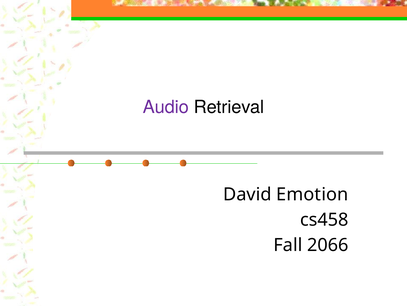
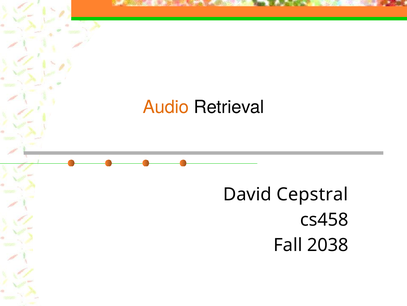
Audio colour: purple -> orange
Emotion: Emotion -> Cepstral
2066: 2066 -> 2038
